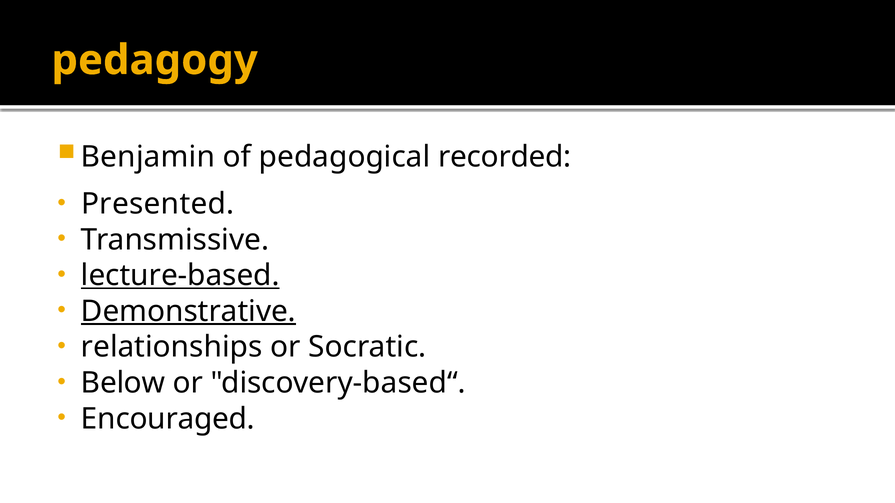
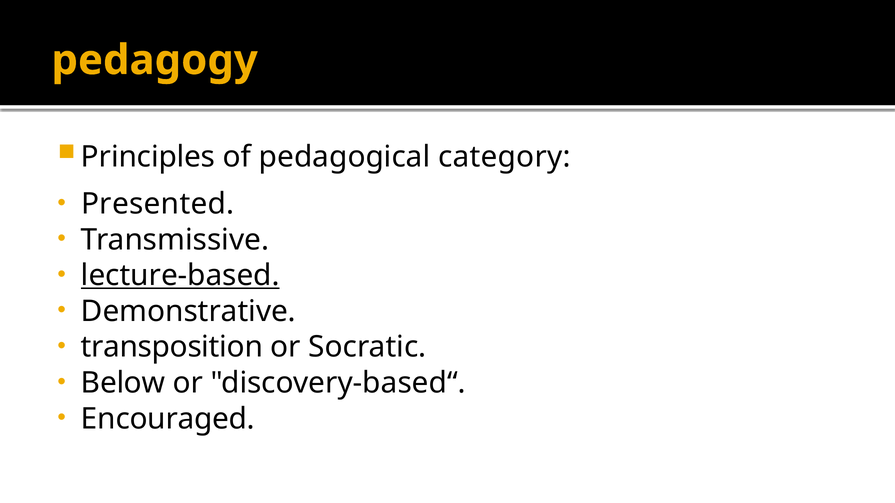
Benjamin: Benjamin -> Principles
recorded: recorded -> category
Demonstrative underline: present -> none
relationships: relationships -> transposition
